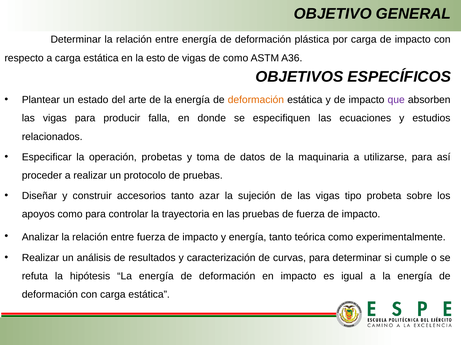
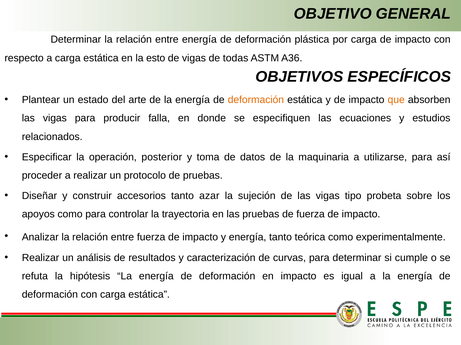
de como: como -> todas
que colour: purple -> orange
probetas: probetas -> posterior
